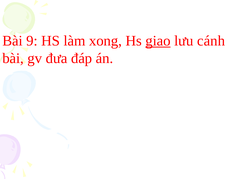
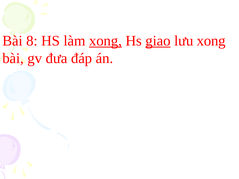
9: 9 -> 8
xong at (105, 41) underline: none -> present
lưu cánh: cánh -> xong
